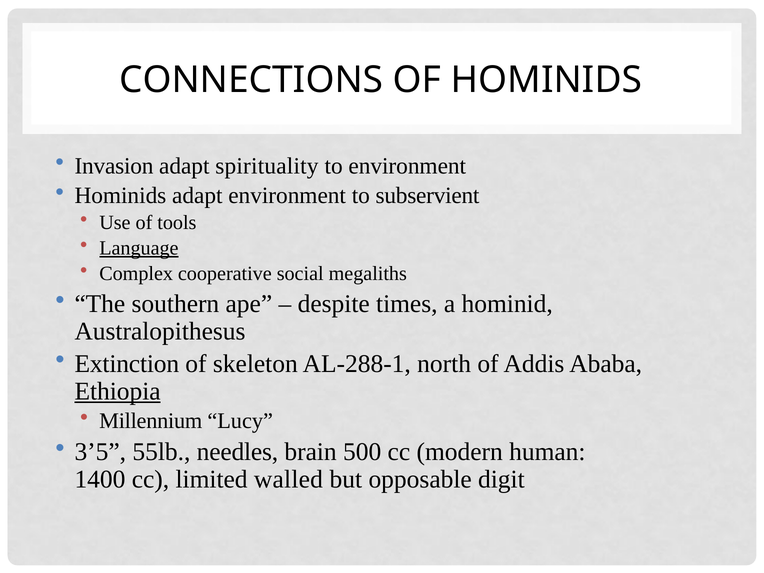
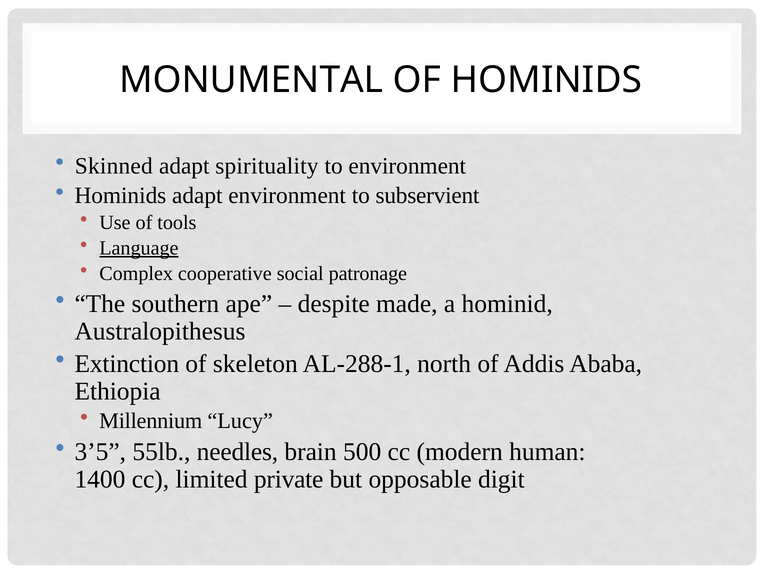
CONNECTIONS: CONNECTIONS -> MONUMENTAL
Invasion: Invasion -> Skinned
megaliths: megaliths -> patronage
times: times -> made
Ethiopia underline: present -> none
walled: walled -> private
